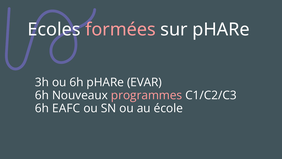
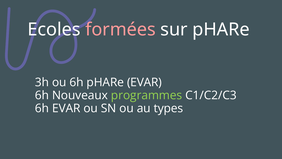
programmes colour: pink -> light green
6h EAFC: EAFC -> EVAR
école: école -> types
